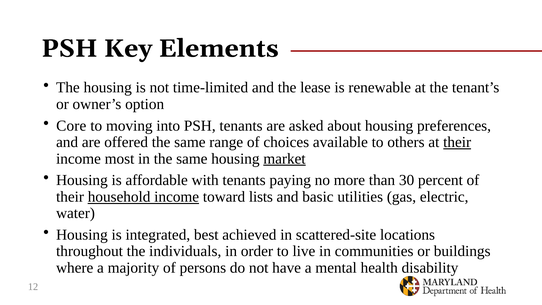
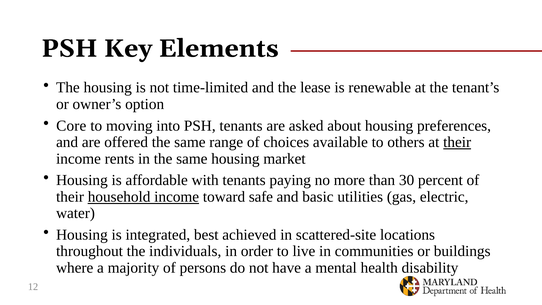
most: most -> rents
market underline: present -> none
lists: lists -> safe
